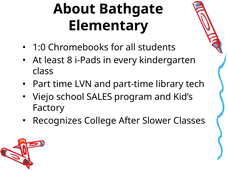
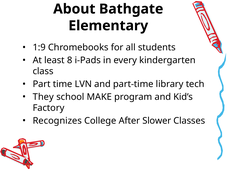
1:0: 1:0 -> 1:9
Viejo: Viejo -> They
SALES: SALES -> MAKE
